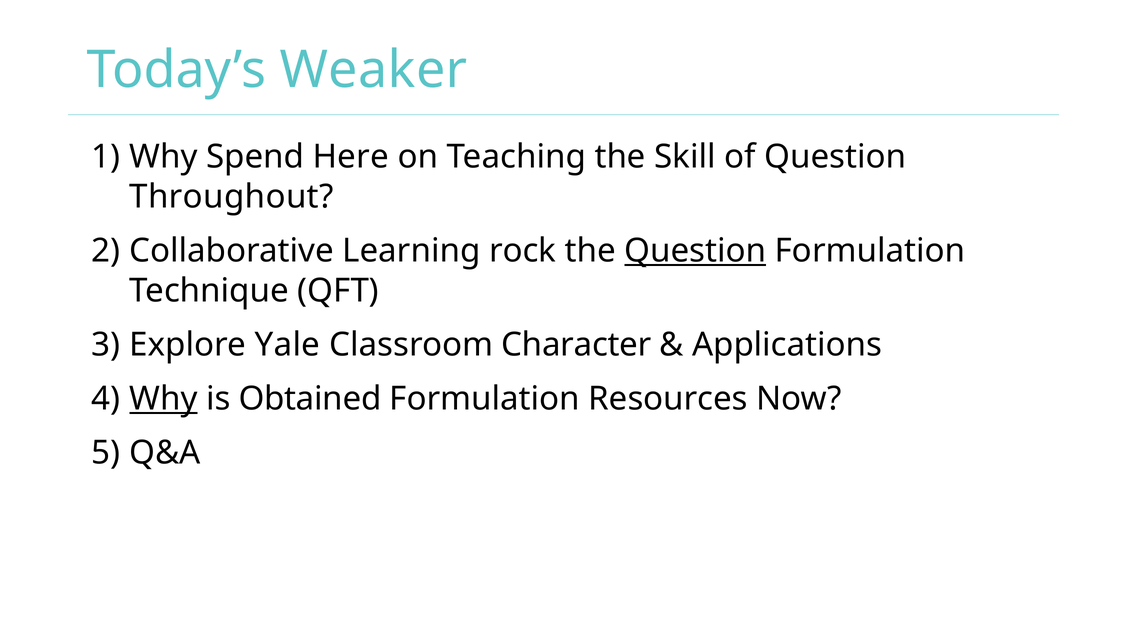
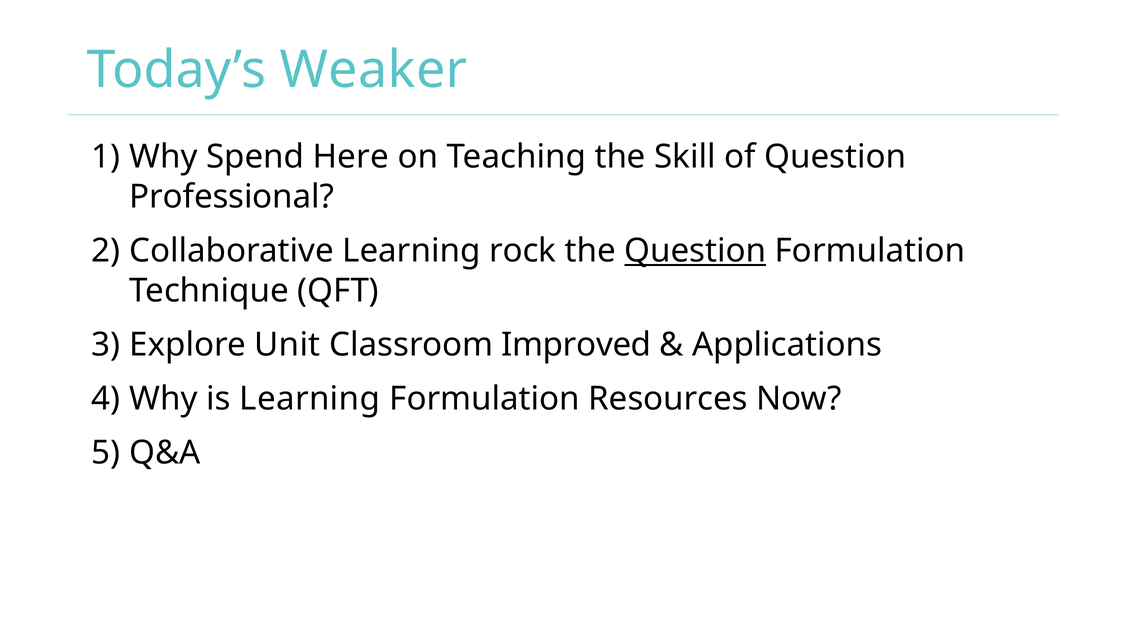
Throughout: Throughout -> Professional
Yale: Yale -> Unit
Character: Character -> Improved
Why at (163, 399) underline: present -> none
is Obtained: Obtained -> Learning
